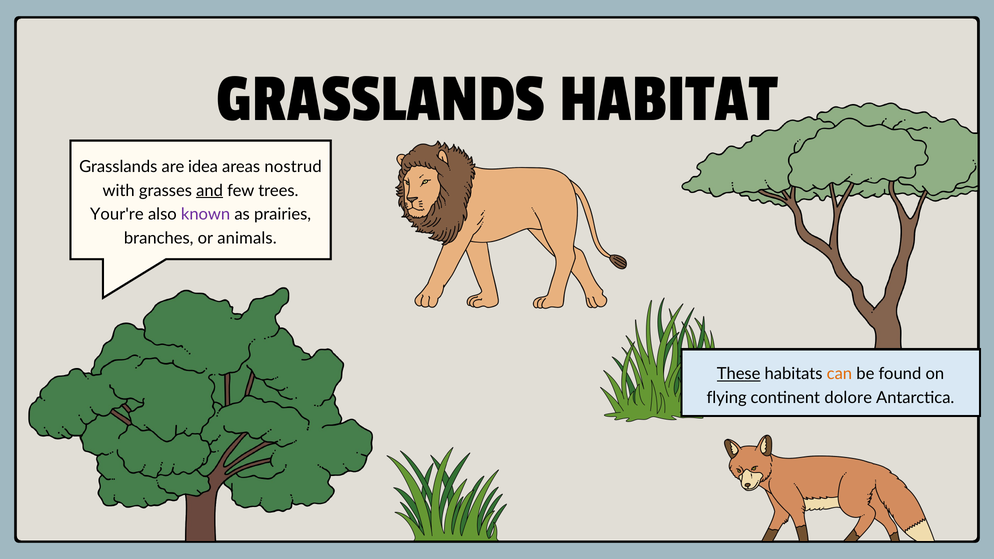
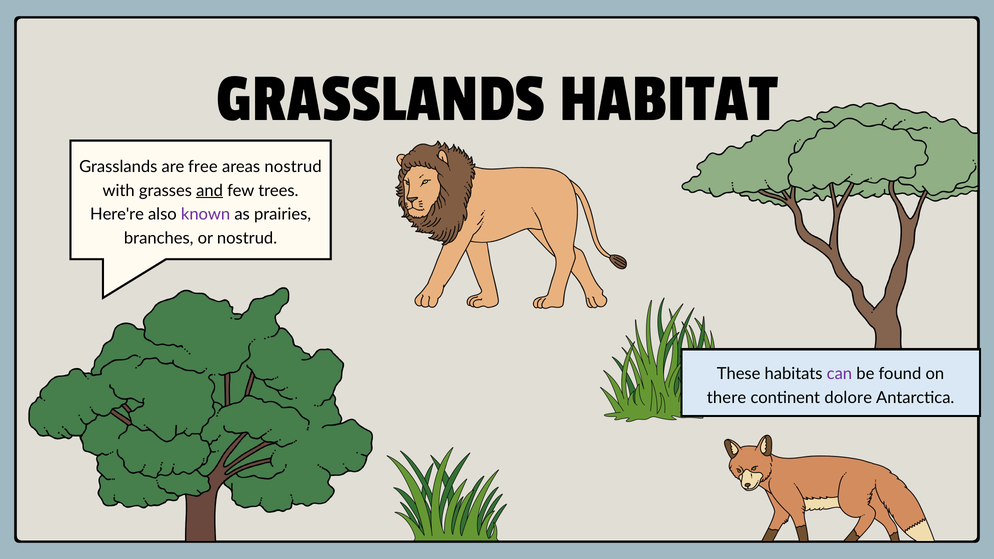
idea: idea -> free
Your're: Your're -> Here're
or animals: animals -> nostrud
These underline: present -> none
can colour: orange -> purple
flying: flying -> there
